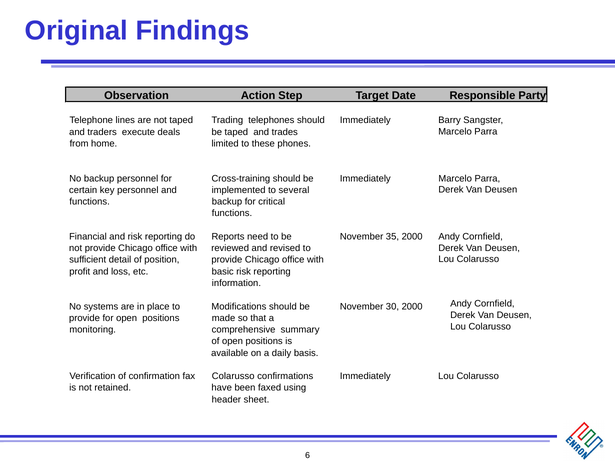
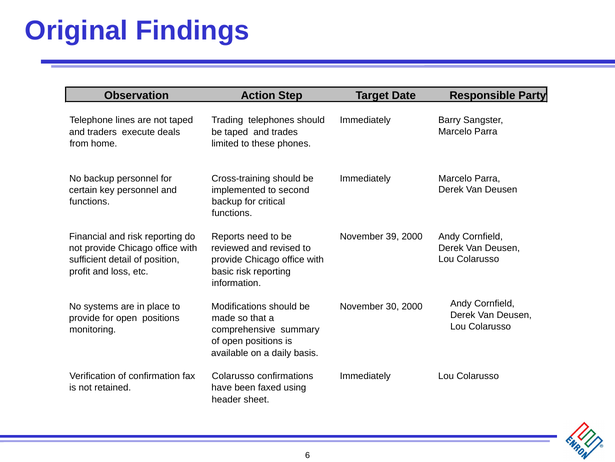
several: several -> second
35: 35 -> 39
